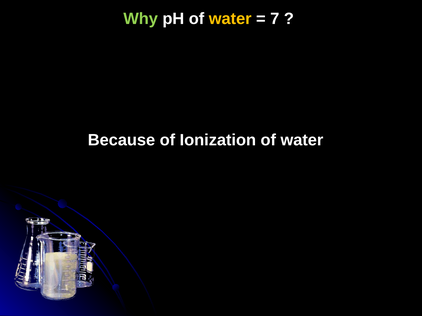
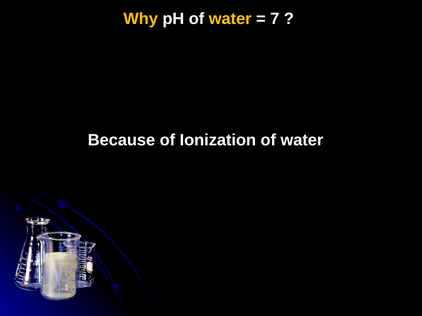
Why colour: light green -> yellow
